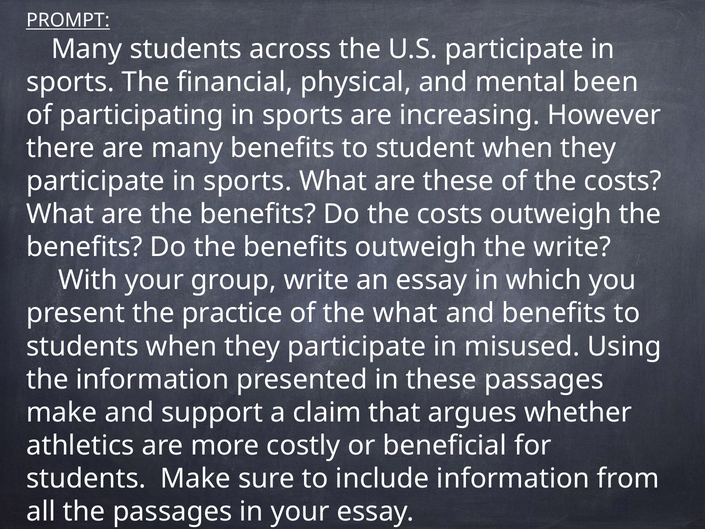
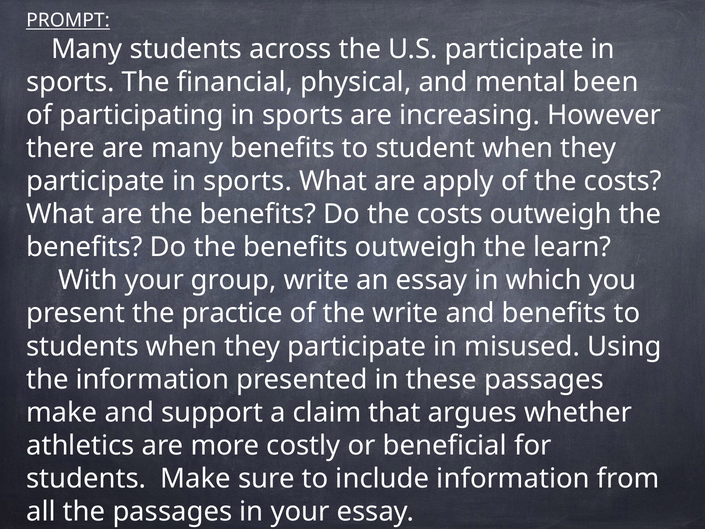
are these: these -> apply
the write: write -> learn
the what: what -> write
